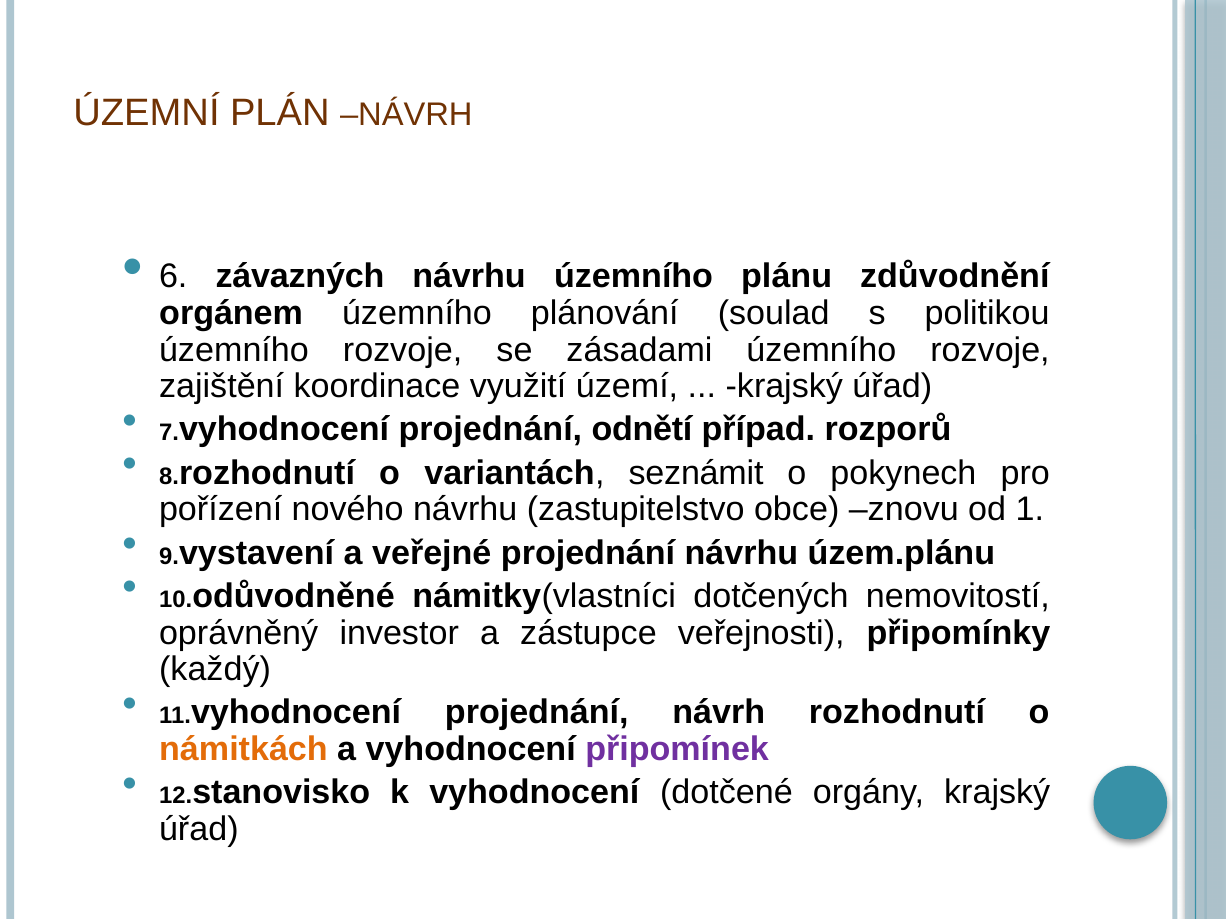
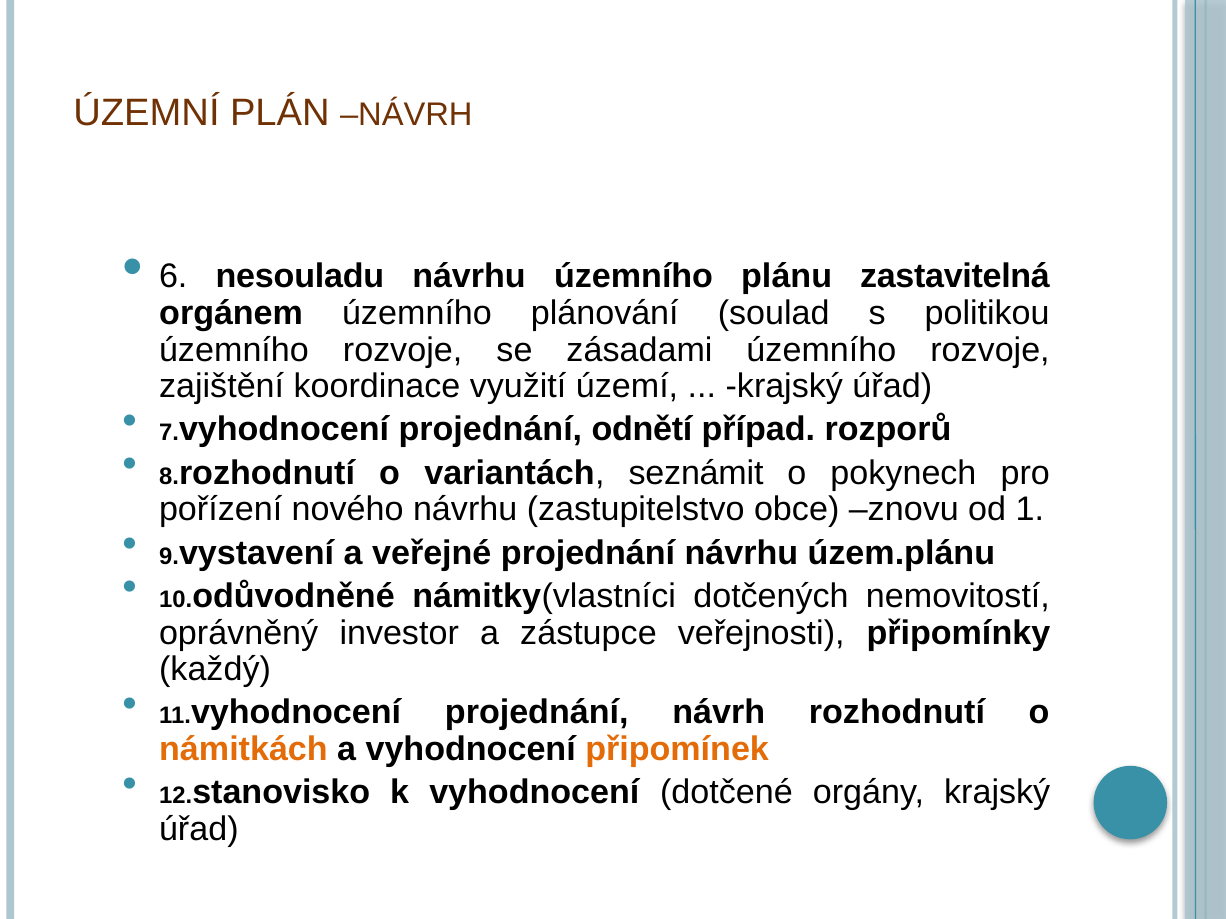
závazných: závazných -> nesouladu
zdůvodnění: zdůvodnění -> zastavitelná
připomínek colour: purple -> orange
